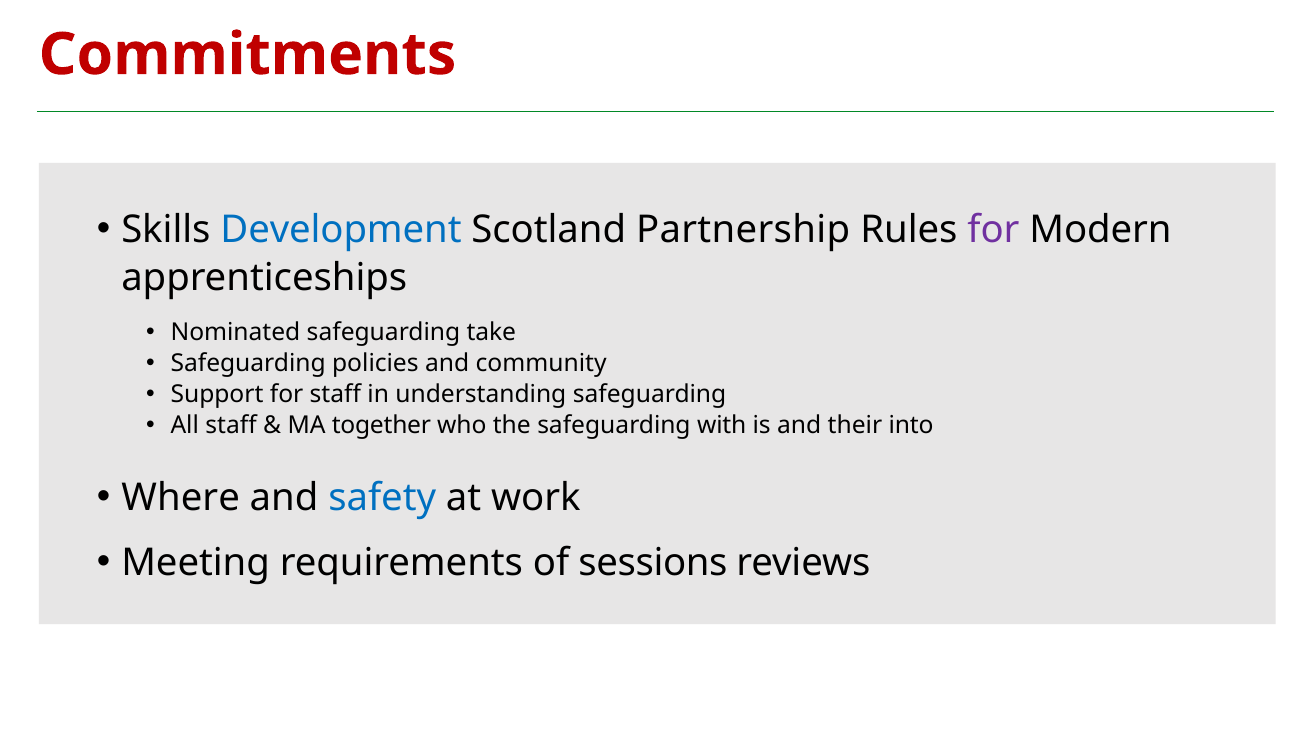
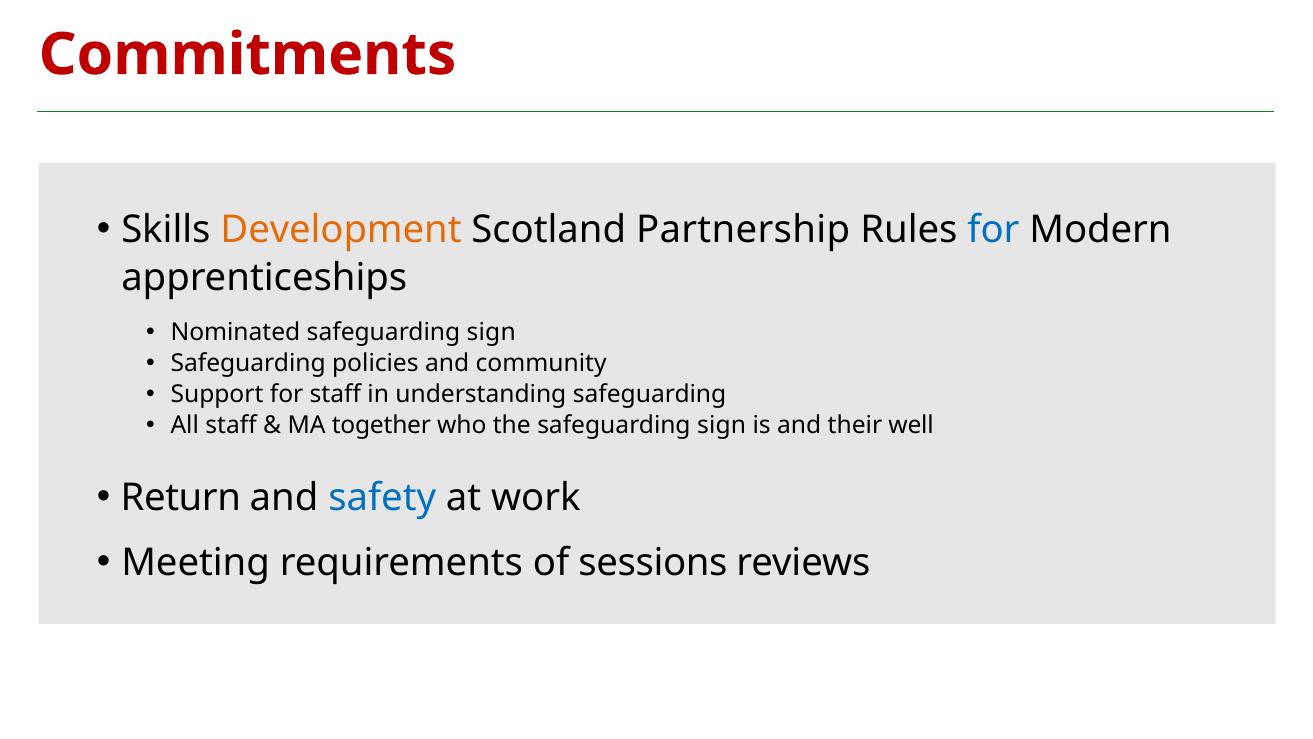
Development colour: blue -> orange
for at (993, 230) colour: purple -> blue
Nominated safeguarding take: take -> sign
the safeguarding with: with -> sign
into: into -> well
Where: Where -> Return
